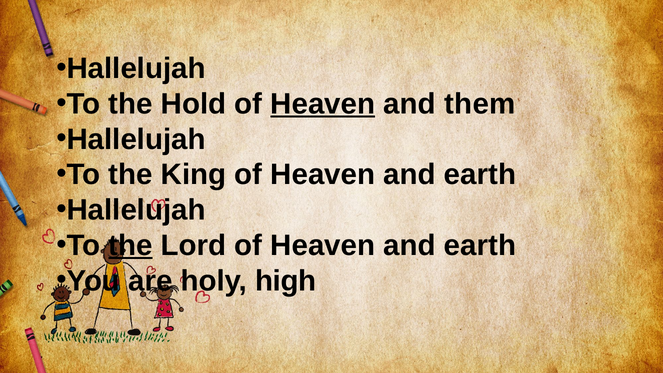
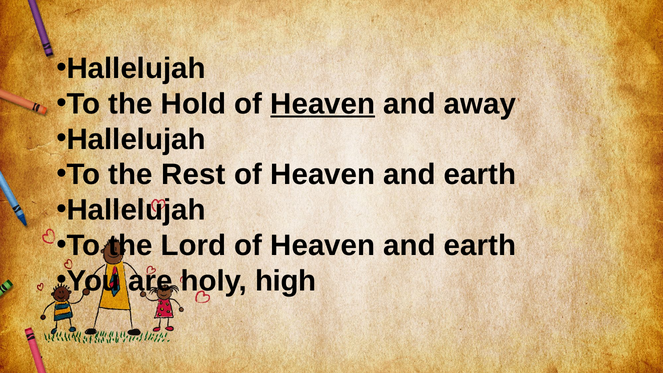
them: them -> away
King: King -> Rest
the at (131, 245) underline: present -> none
